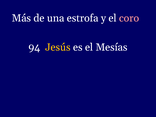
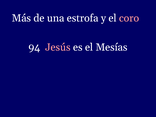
Jesús colour: yellow -> pink
